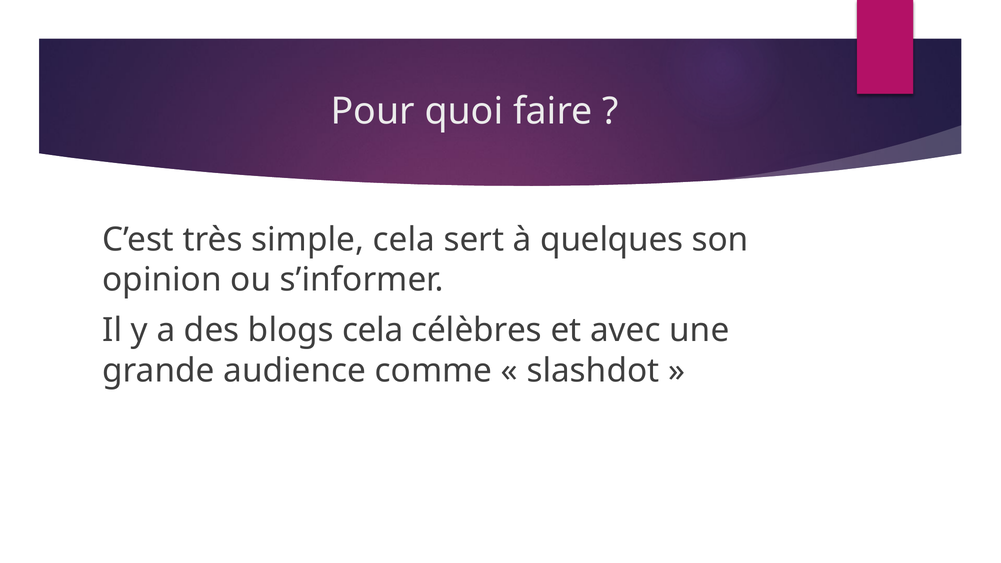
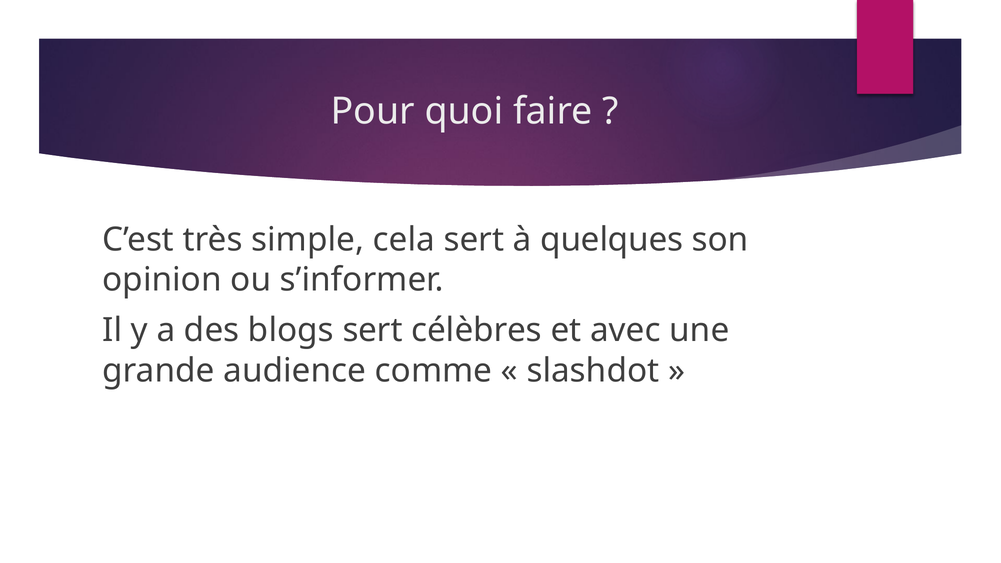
blogs cela: cela -> sert
